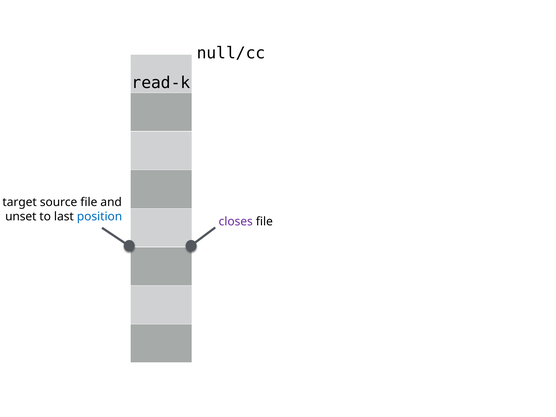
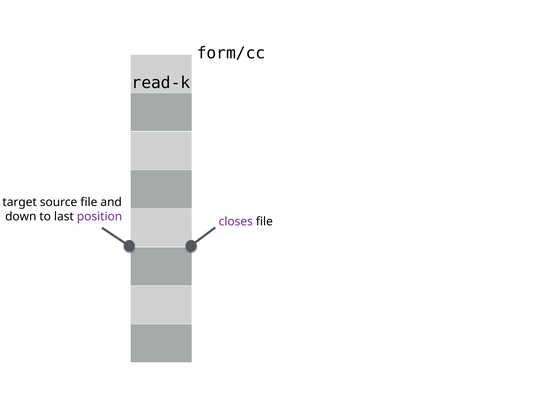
null/cc: null/cc -> form/cc
unset: unset -> down
position colour: blue -> purple
